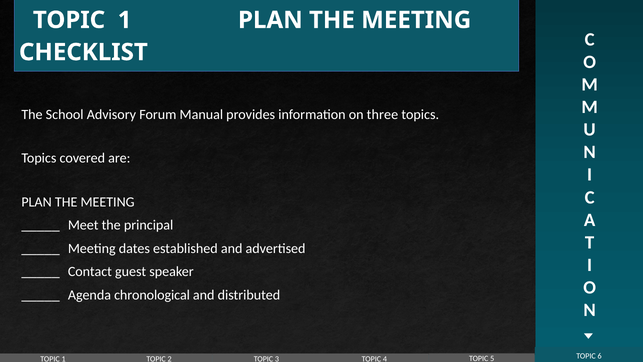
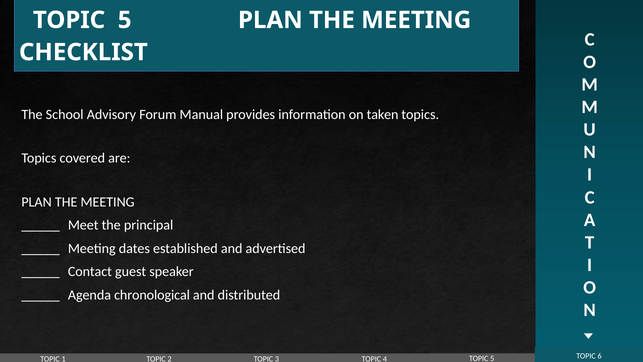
1 at (125, 20): 1 -> 5
three: three -> taken
